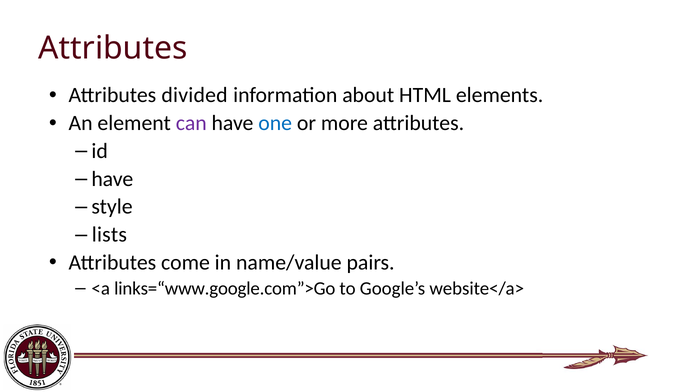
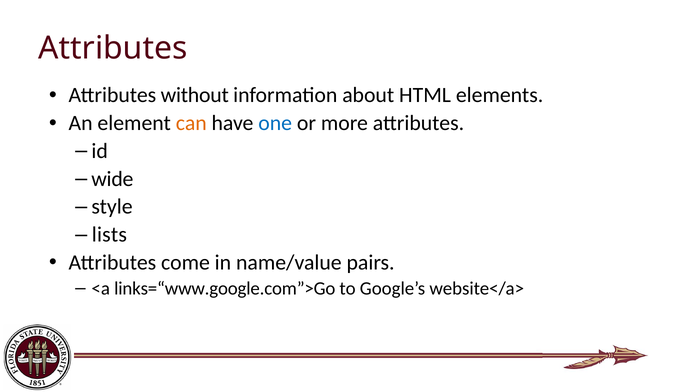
divided: divided -> without
can colour: purple -> orange
have at (112, 179): have -> wide
